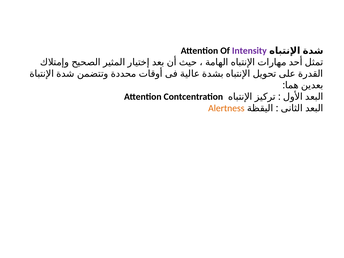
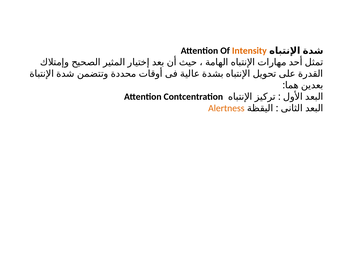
Intensity colour: purple -> orange
